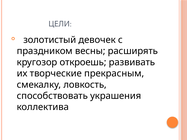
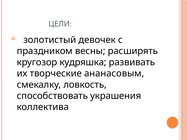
откроешь: откроешь -> кудряшка
прекрасным: прекрасным -> ананасовым
